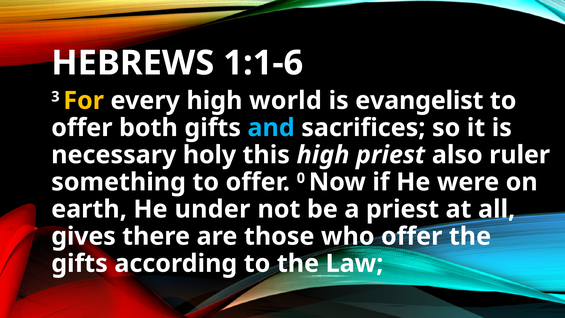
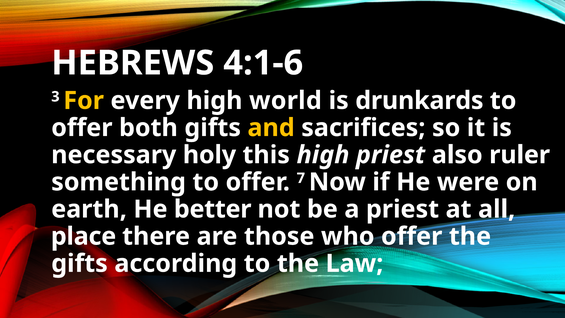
1:1-6: 1:1-6 -> 4:1-6
evangelist: evangelist -> drunkards
and colour: light blue -> yellow
0: 0 -> 7
under: under -> better
gives: gives -> place
